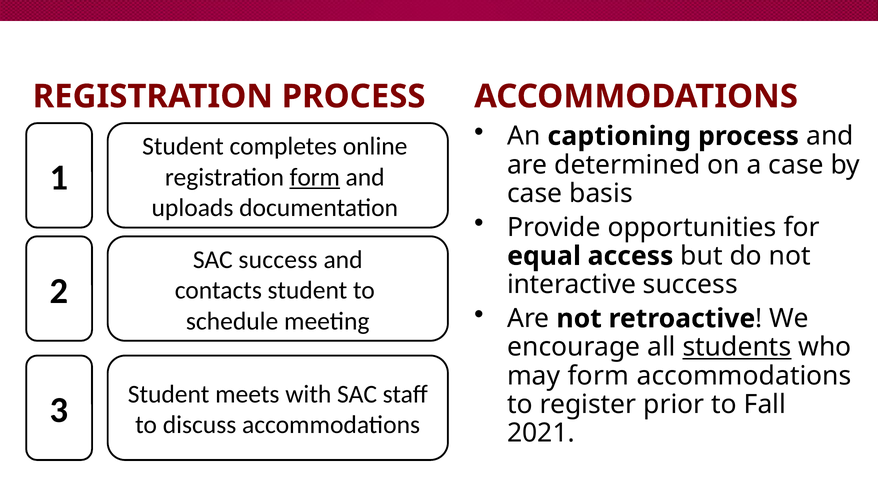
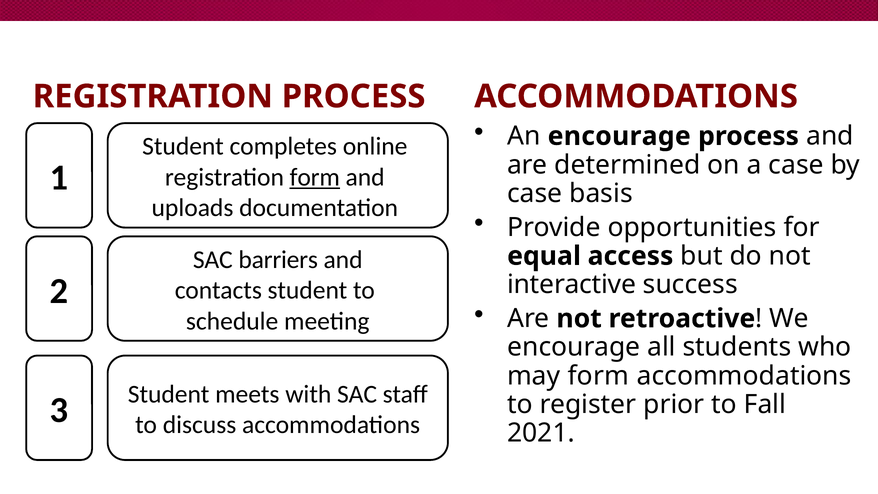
An captioning: captioning -> encourage
SAC success: success -> barriers
students underline: present -> none
